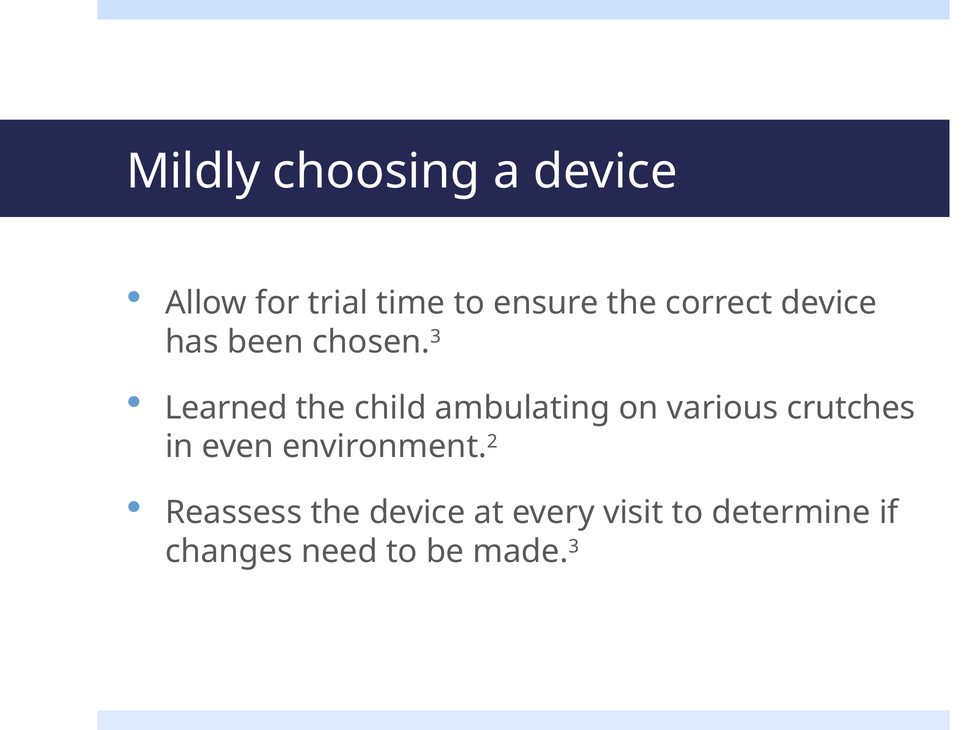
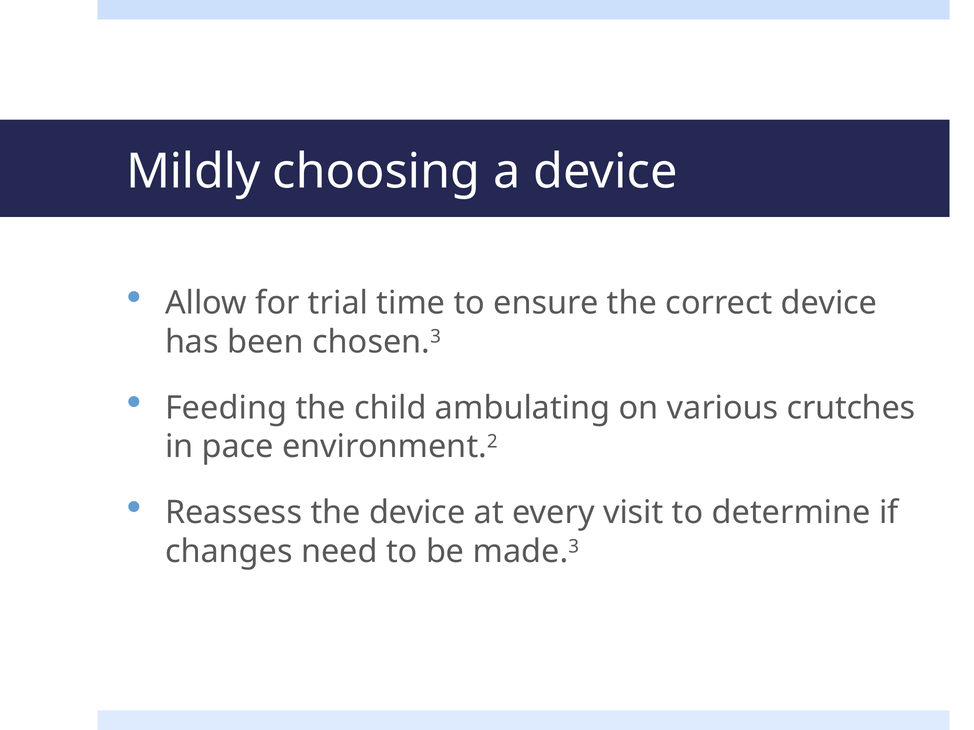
Learned: Learned -> Feeding
even: even -> pace
